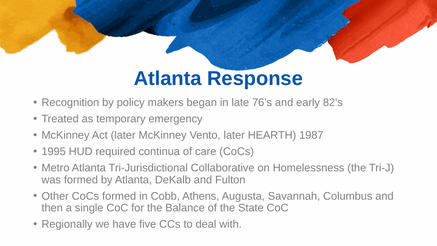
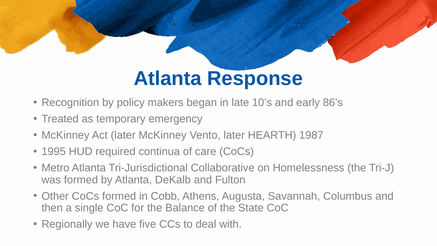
76’s: 76’s -> 10’s
82’s: 82’s -> 86’s
